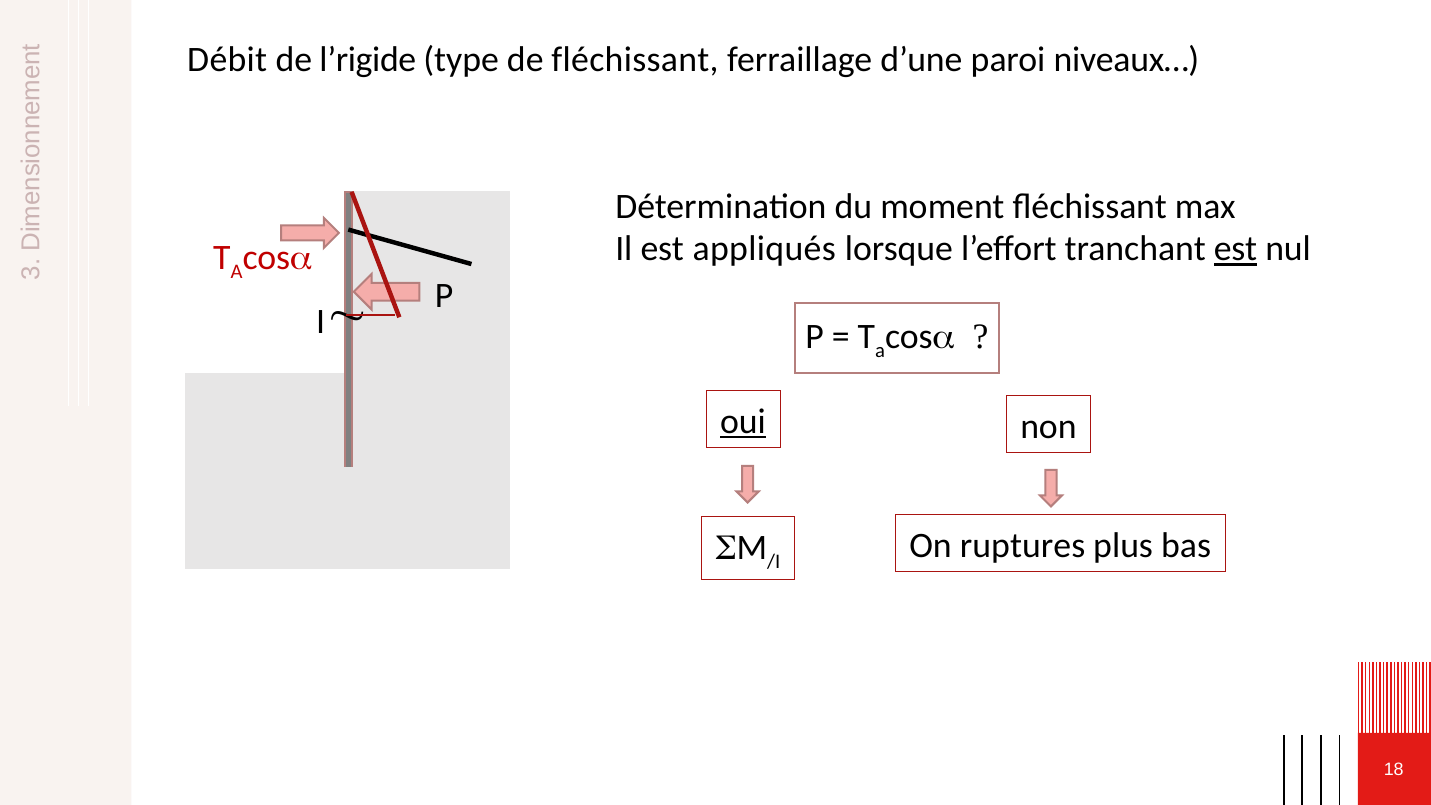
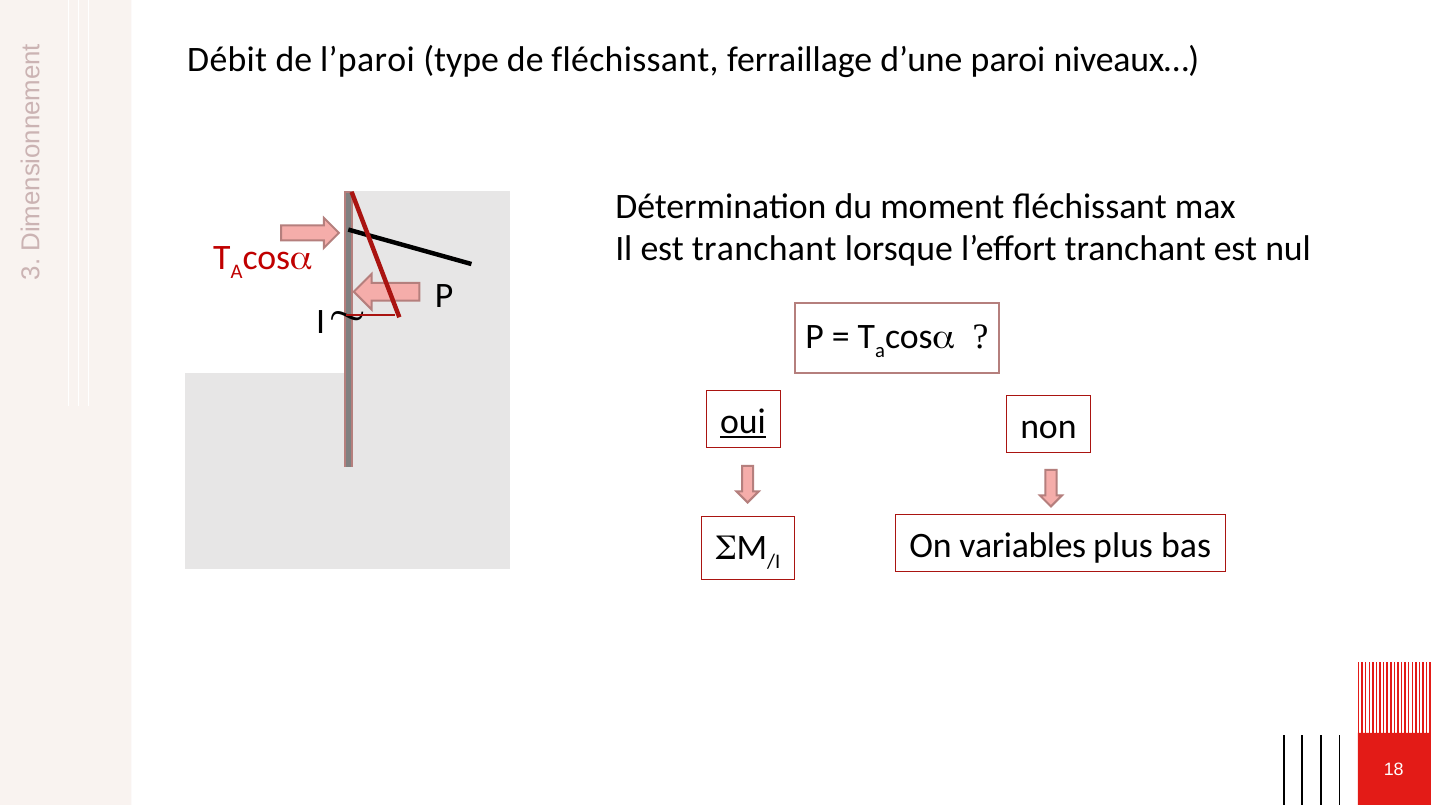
l’rigide: l’rigide -> l’paroi
est appliqués: appliqués -> tranchant
est at (1236, 249) underline: present -> none
ruptures: ruptures -> variables
